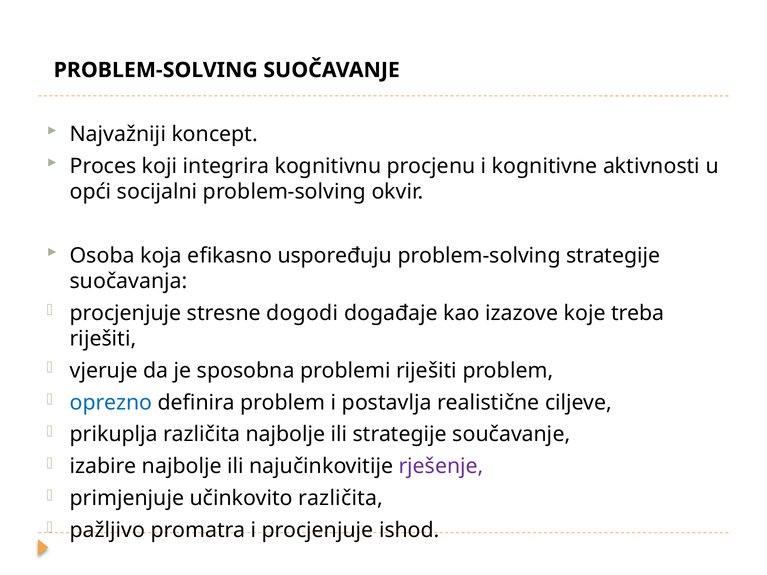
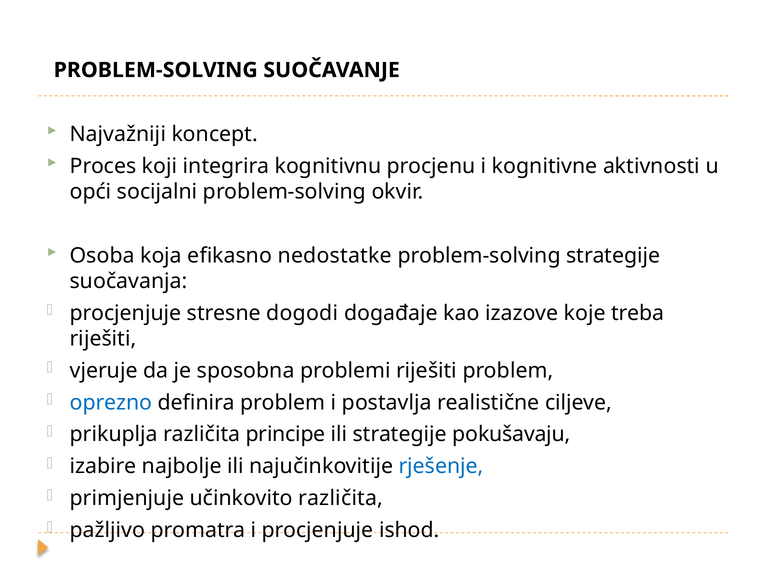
uspoređuju: uspoređuju -> nedostatke
različita najbolje: najbolje -> principe
součavanje: součavanje -> pokušavaju
rješenje colour: purple -> blue
